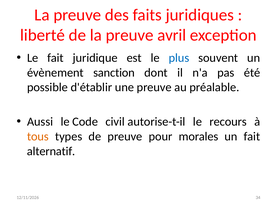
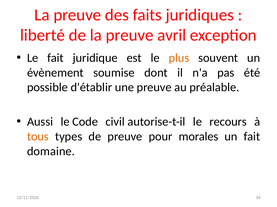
plus colour: blue -> orange
sanction: sanction -> soumise
alternatif: alternatif -> domaine
